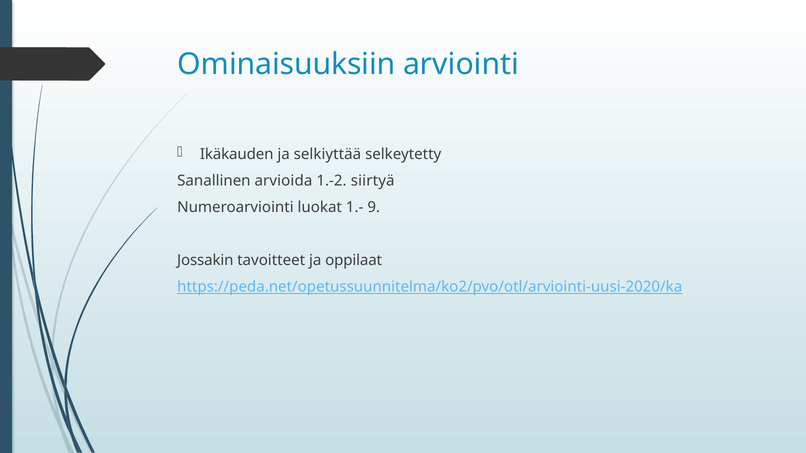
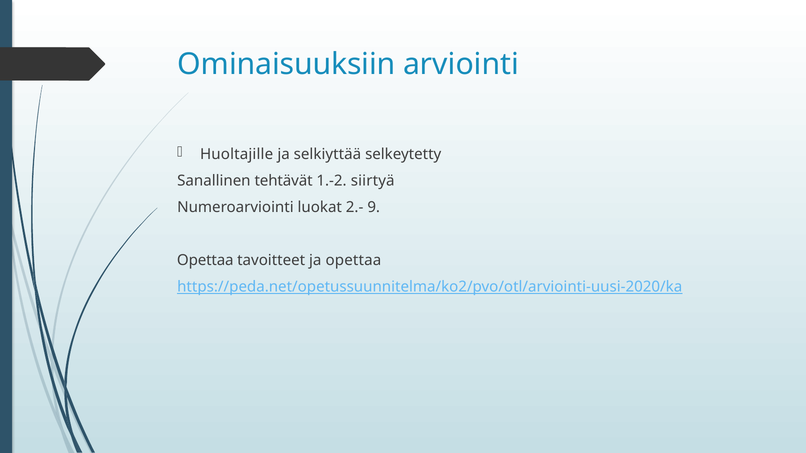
Ikäkauden: Ikäkauden -> Huoltajille
arvioida: arvioida -> tehtävät
1.-: 1.- -> 2.-
Jossakin at (205, 260): Jossakin -> Opettaa
ja oppilaat: oppilaat -> opettaa
